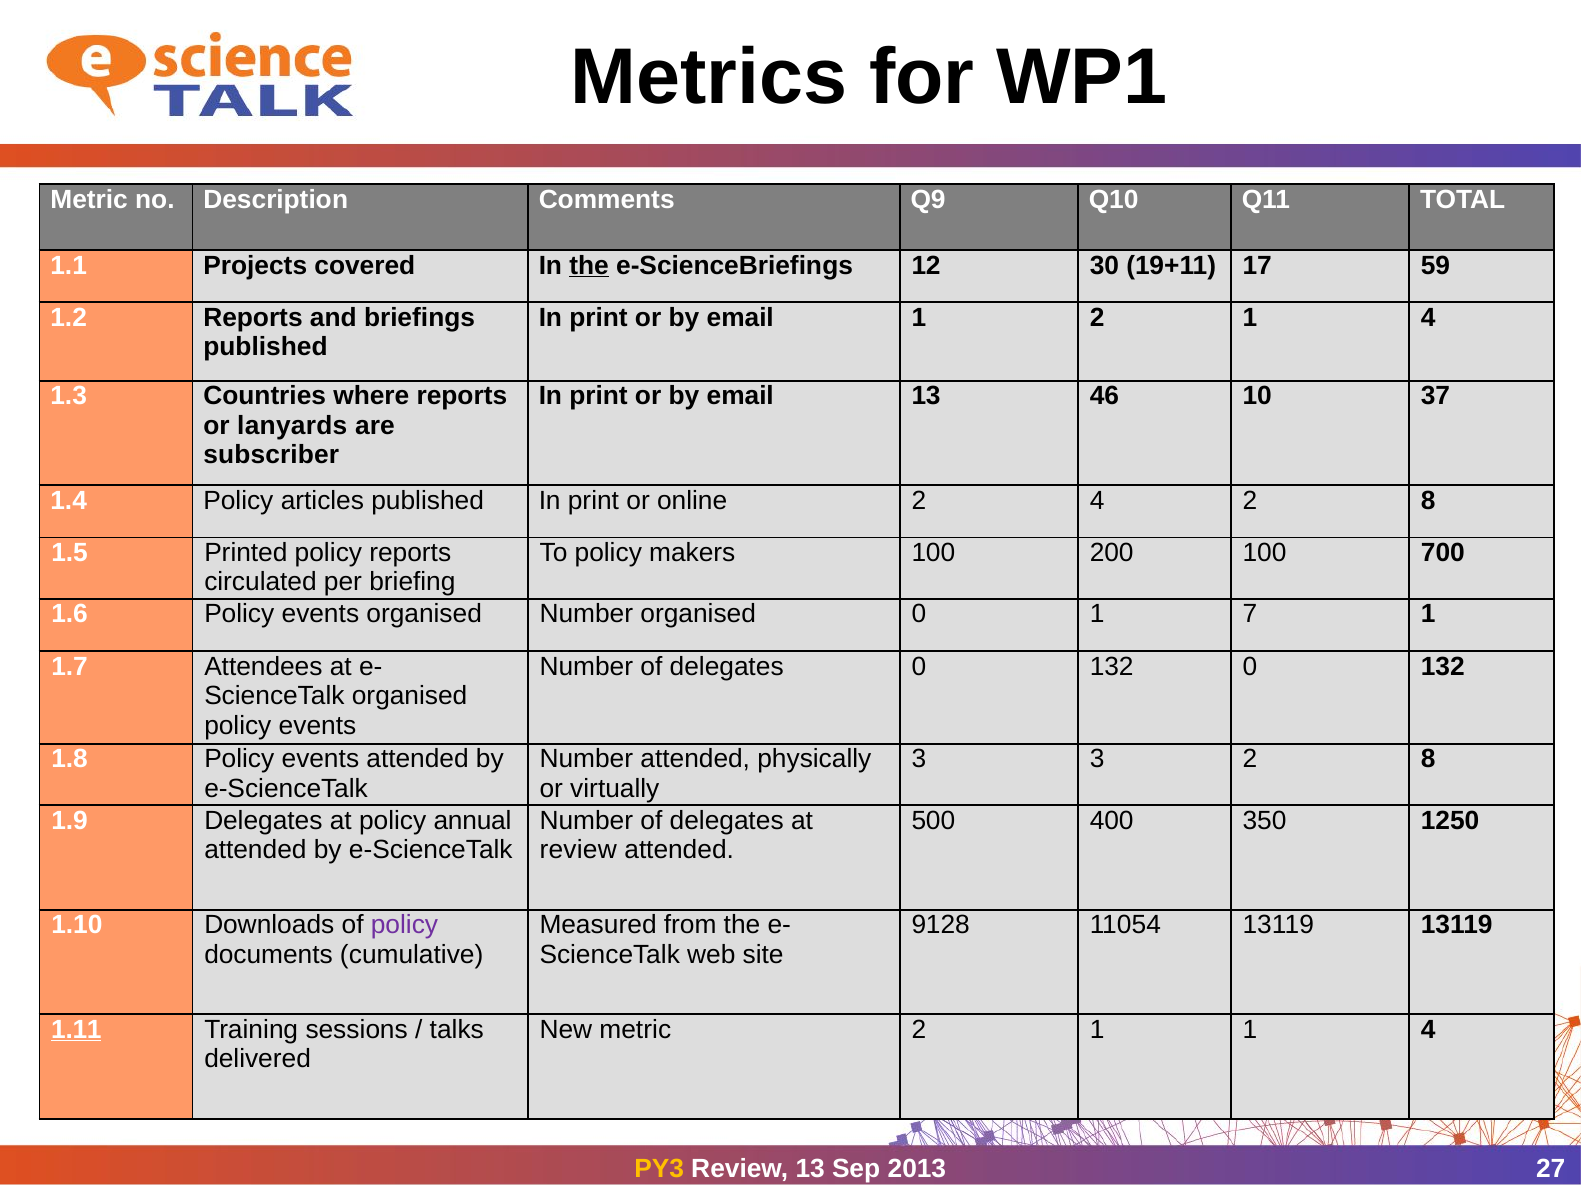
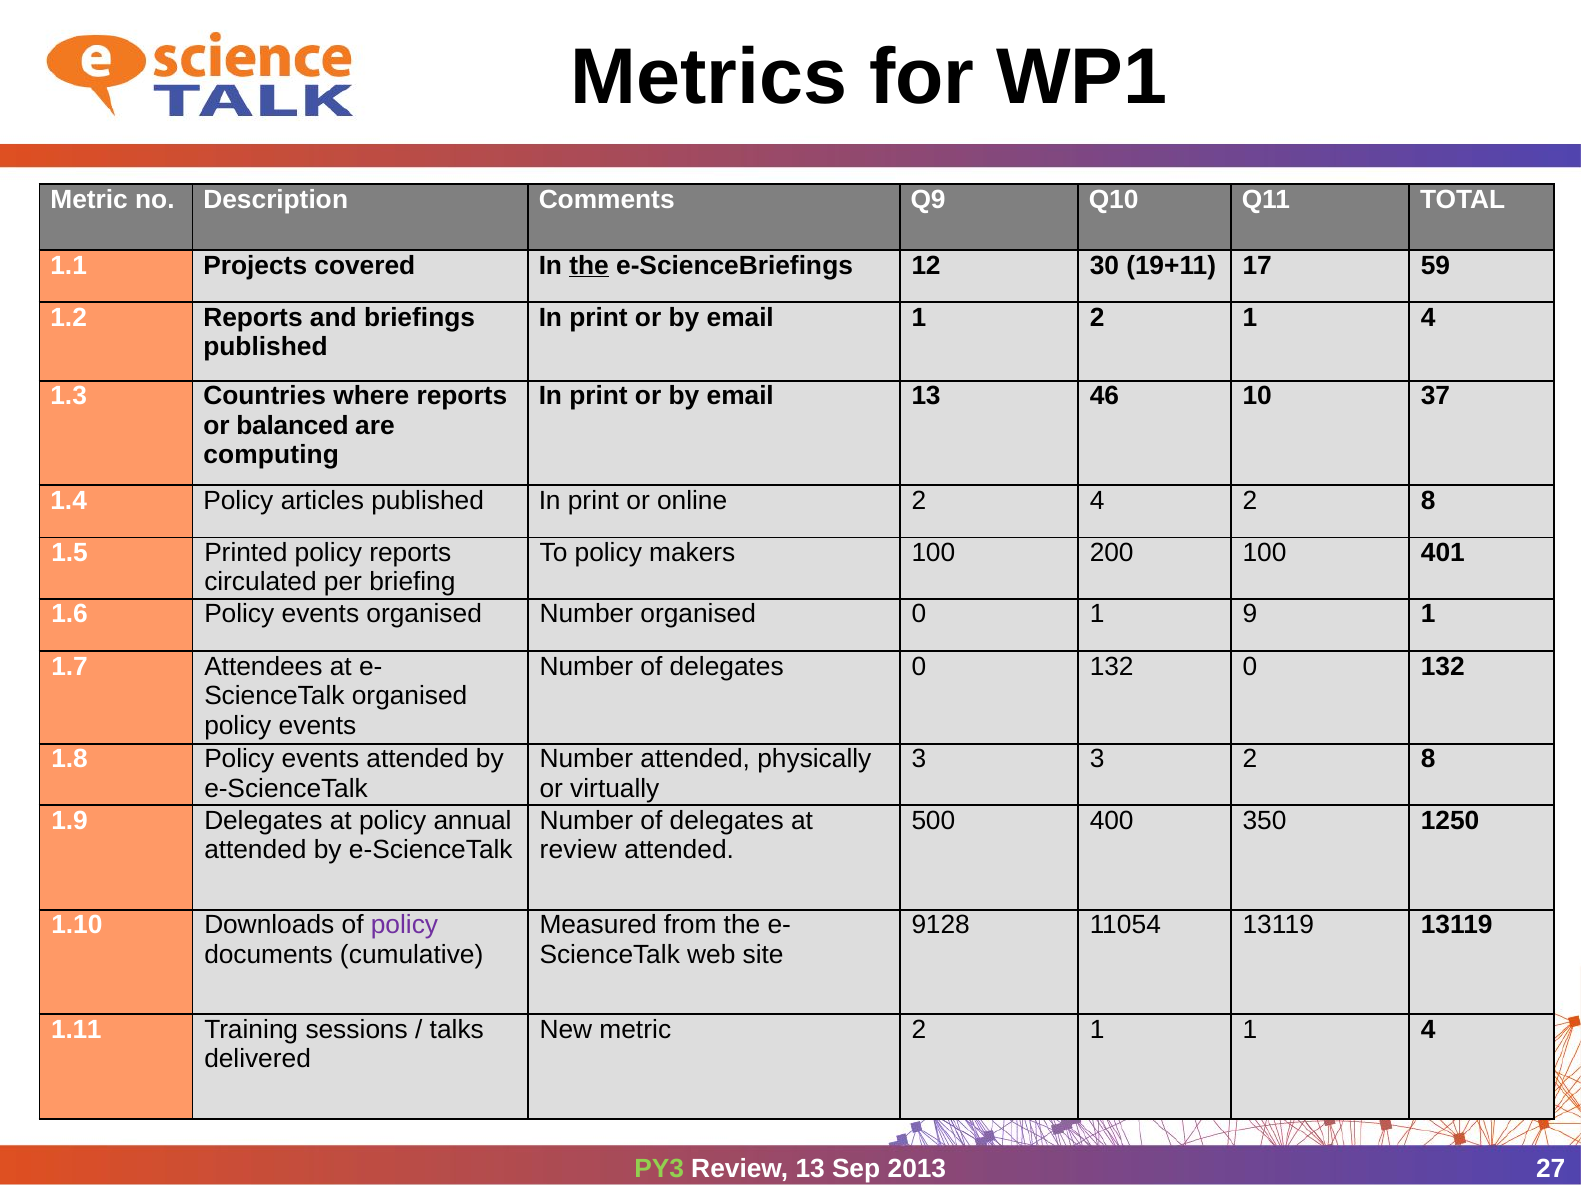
lanyards: lanyards -> balanced
subscriber: subscriber -> computing
700: 700 -> 401
7: 7 -> 9
1.11 underline: present -> none
PY3 colour: yellow -> light green
